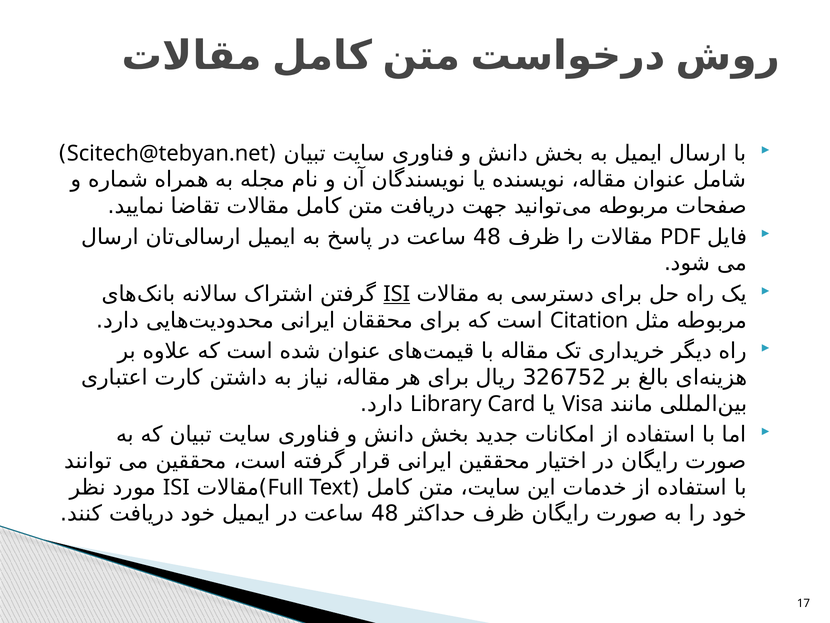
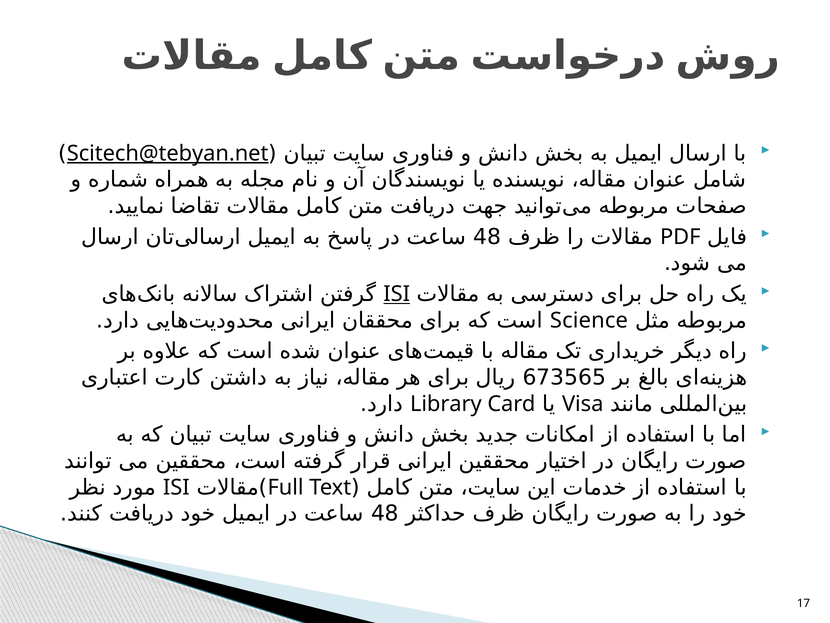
Scitech@tebyan.net underline: none -> present
Citation: Citation -> Science
326752: 326752 -> 673565
